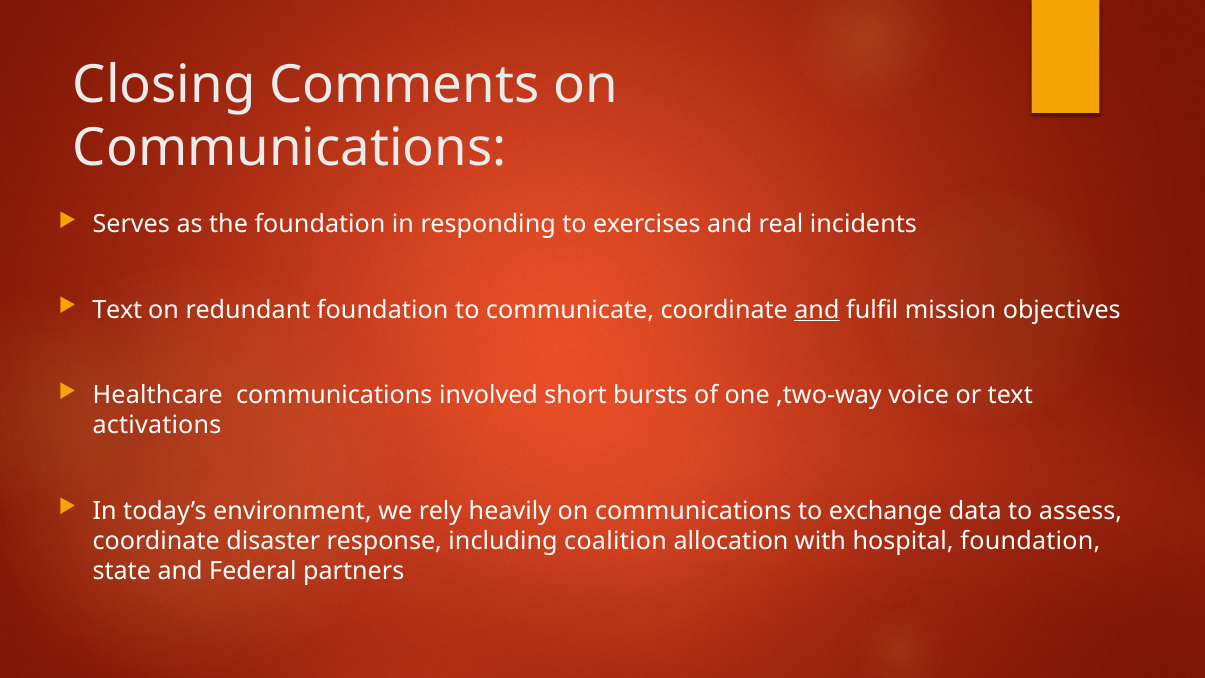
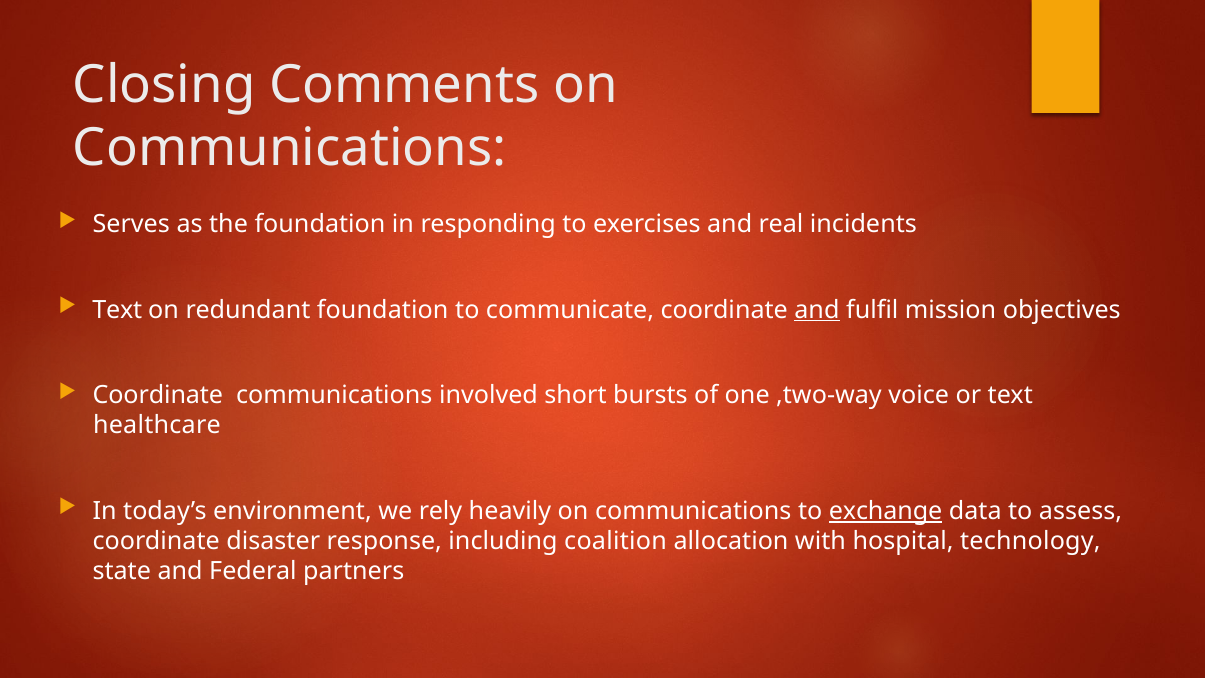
Healthcare at (158, 395): Healthcare -> Coordinate
activations: activations -> healthcare
exchange underline: none -> present
hospital foundation: foundation -> technology
